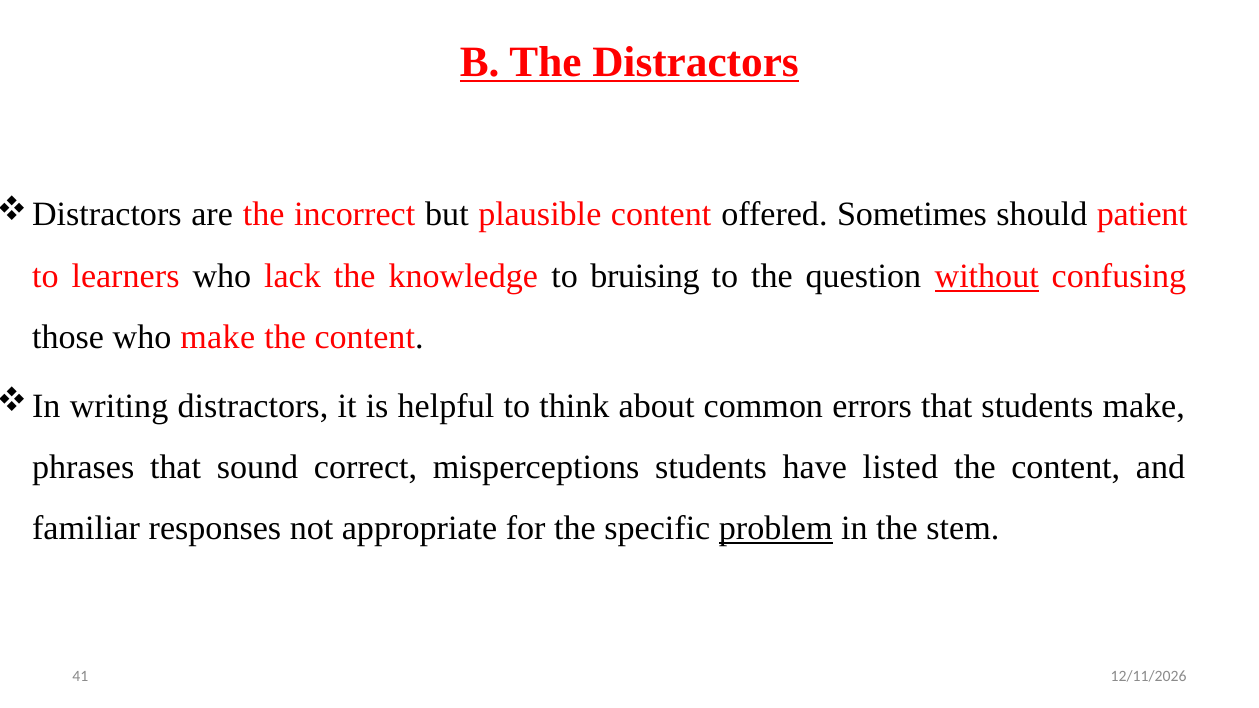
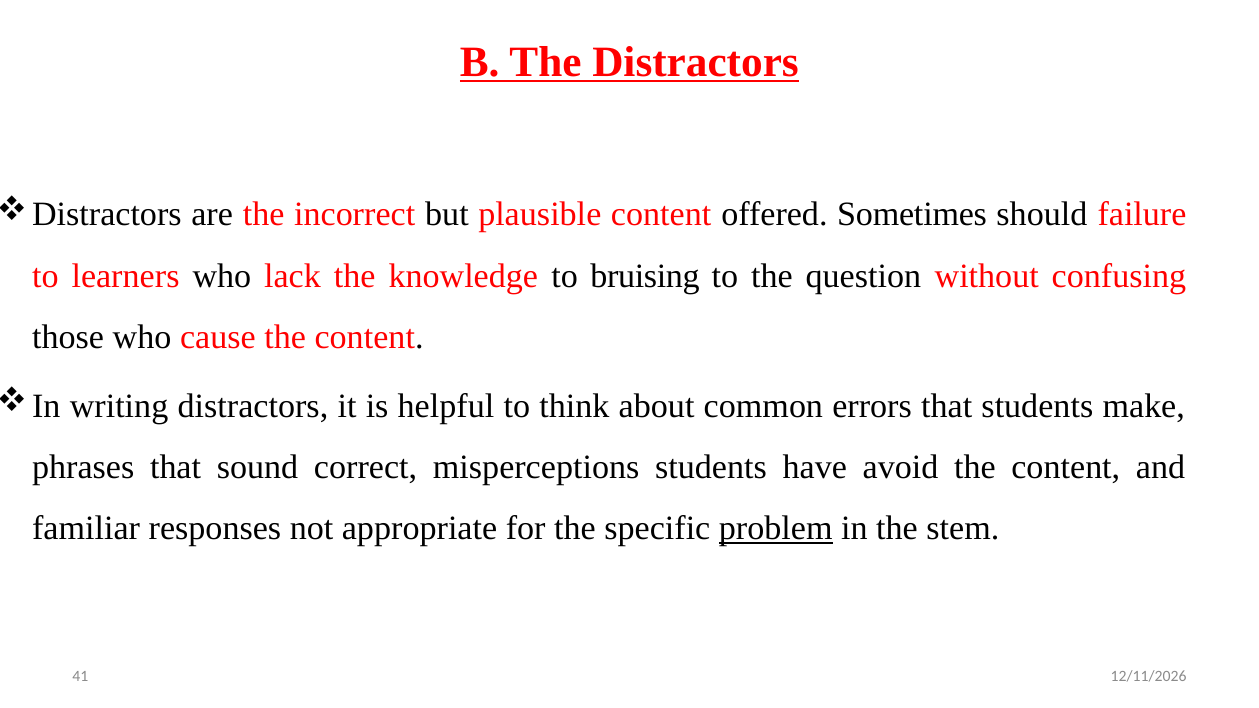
patient: patient -> failure
without underline: present -> none
who make: make -> cause
listed: listed -> avoid
